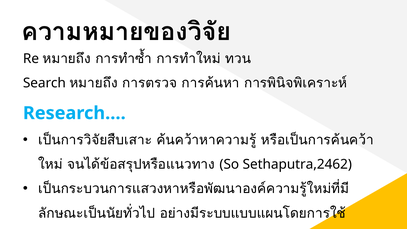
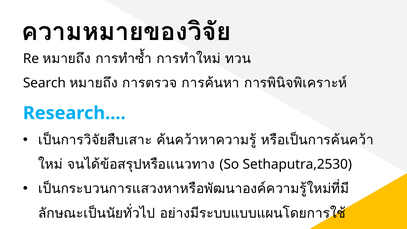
Sethaputra,2462: Sethaputra,2462 -> Sethaputra,2530
